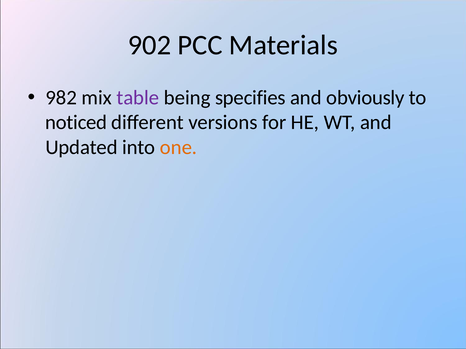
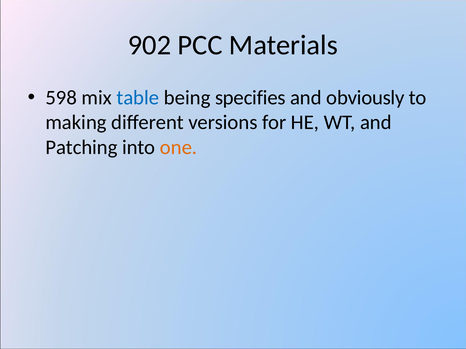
982: 982 -> 598
table colour: purple -> blue
noticed: noticed -> making
Updated: Updated -> Patching
